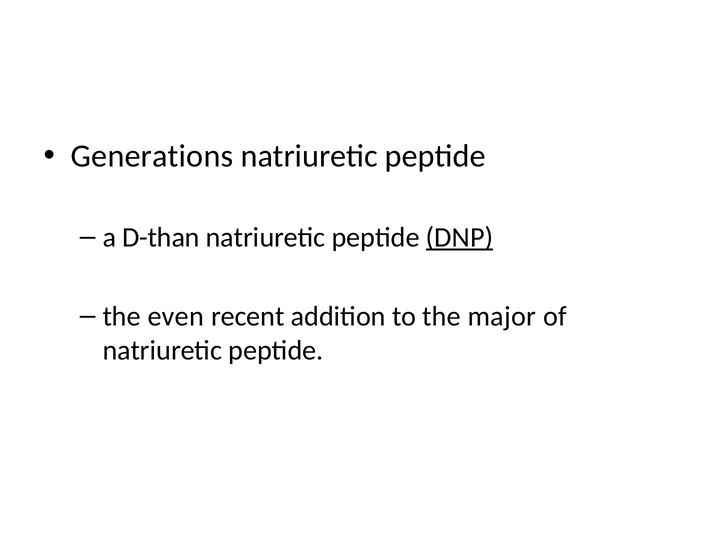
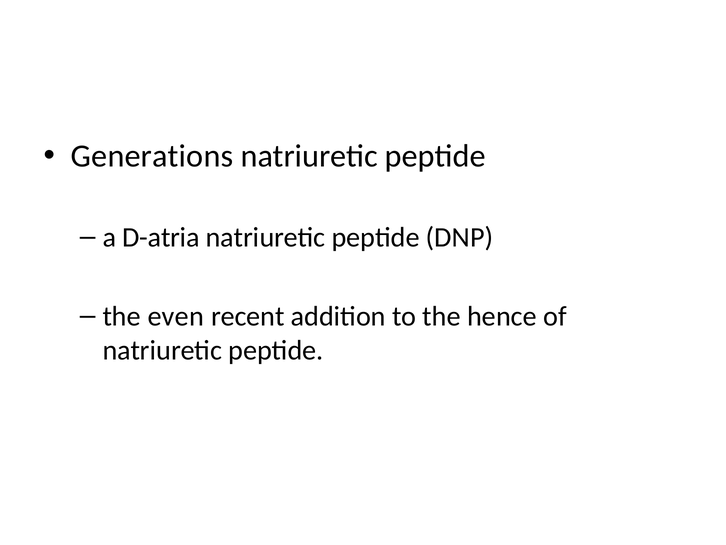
D-than: D-than -> D-atria
DNP underline: present -> none
major: major -> hence
